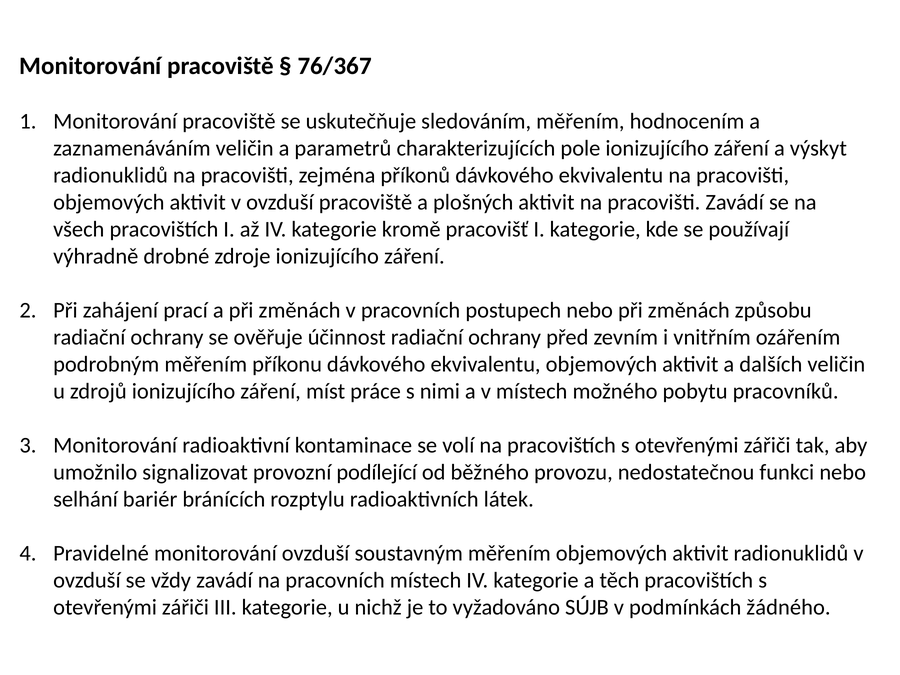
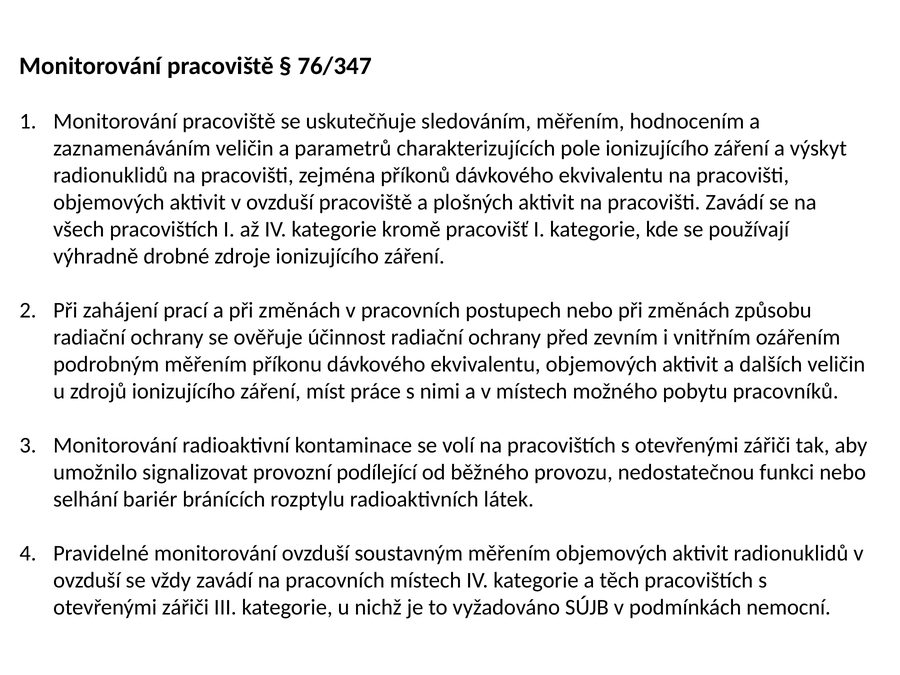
76/367: 76/367 -> 76/347
žádného: žádného -> nemocní
